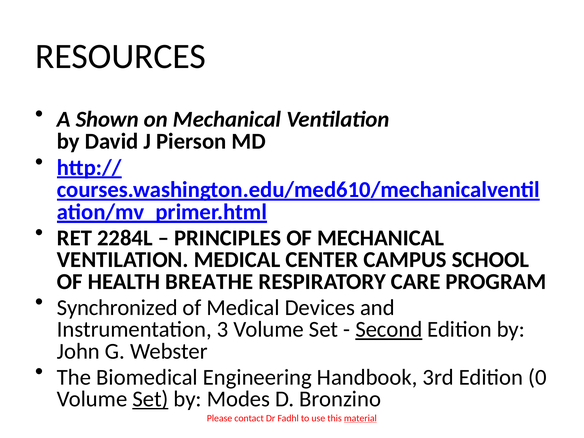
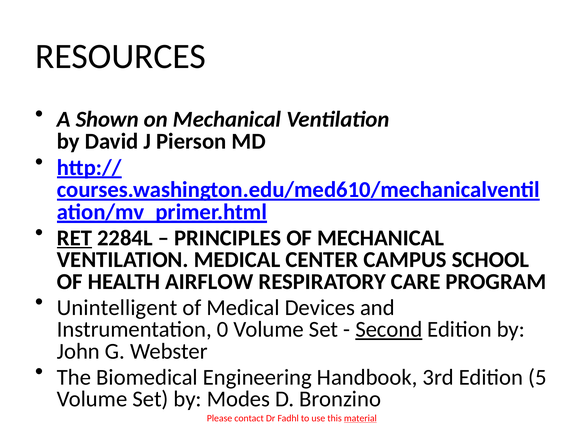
RET underline: none -> present
BREATHE: BREATHE -> AIRFLOW
Synchronized: Synchronized -> Unintelligent
3: 3 -> 0
0: 0 -> 5
Set at (150, 399) underline: present -> none
